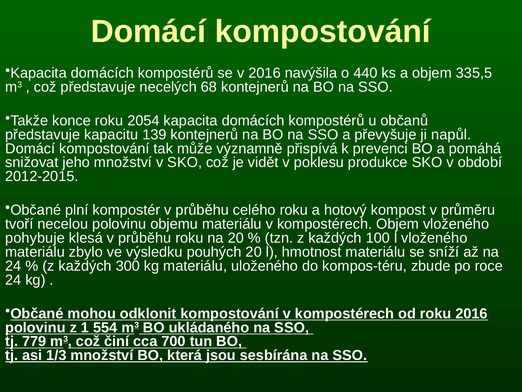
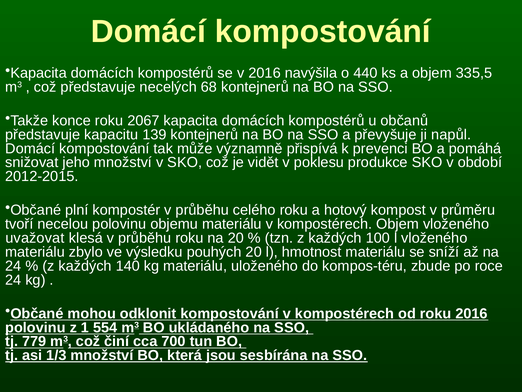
2054: 2054 -> 2067
pohybuje: pohybuje -> uvažovat
300: 300 -> 140
